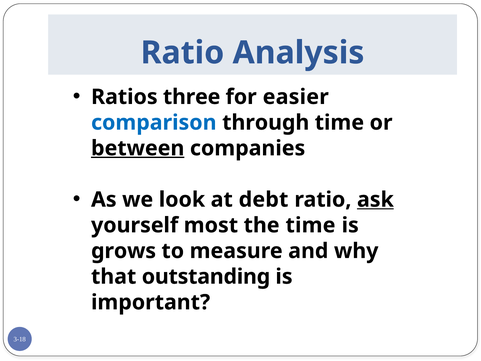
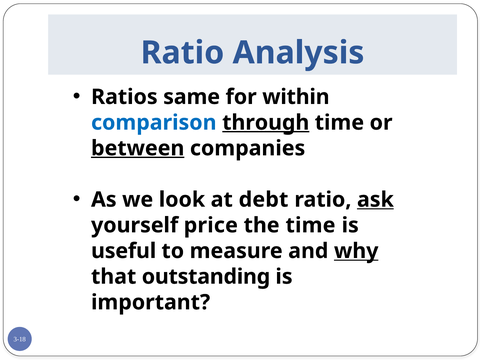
three: three -> same
easier: easier -> within
through underline: none -> present
most: most -> price
grows: grows -> useful
why underline: none -> present
